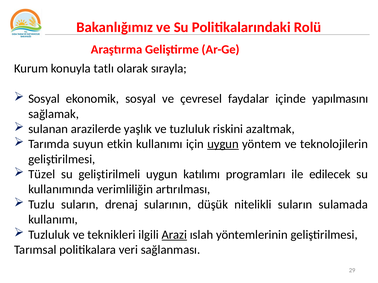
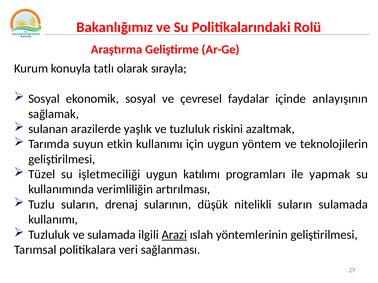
yapılmasını: yapılmasını -> anlayışının
uygun at (223, 144) underline: present -> none
geliştirilmeli: geliştirilmeli -> işletmeciliği
edilecek: edilecek -> yapmak
ve teknikleri: teknikleri -> sulamada
